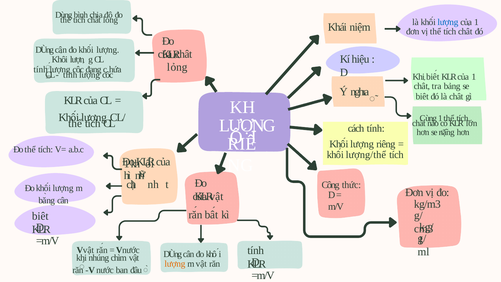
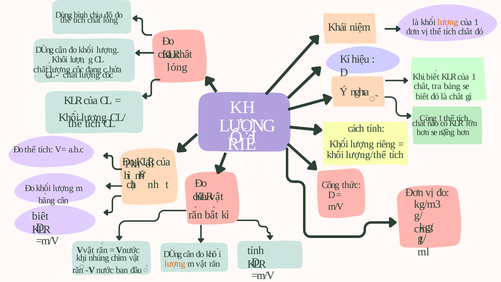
lượng at (448, 22) colour: blue -> orange
tính at (41, 70): tính -> chât
tính at (70, 75): tính -> chât
